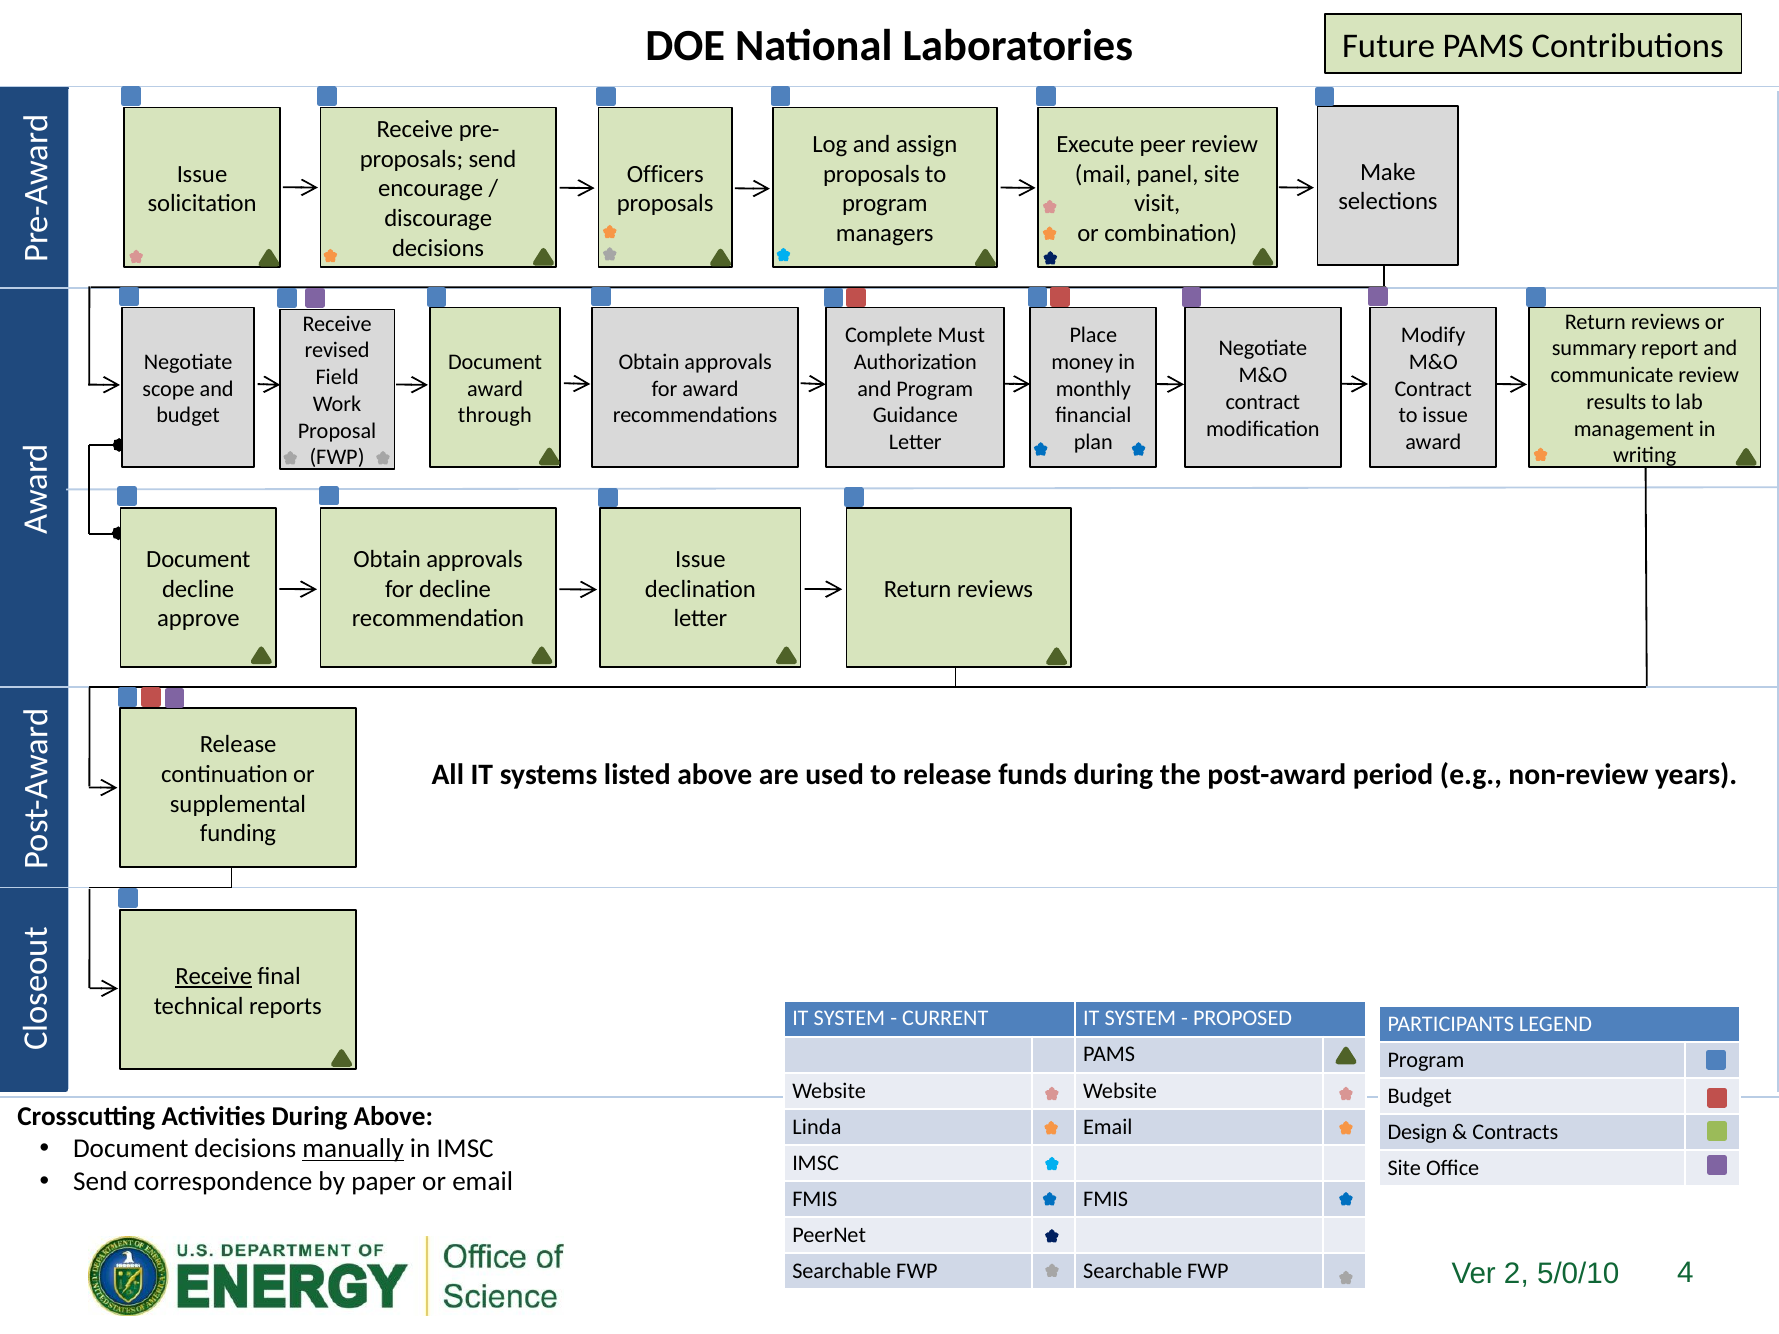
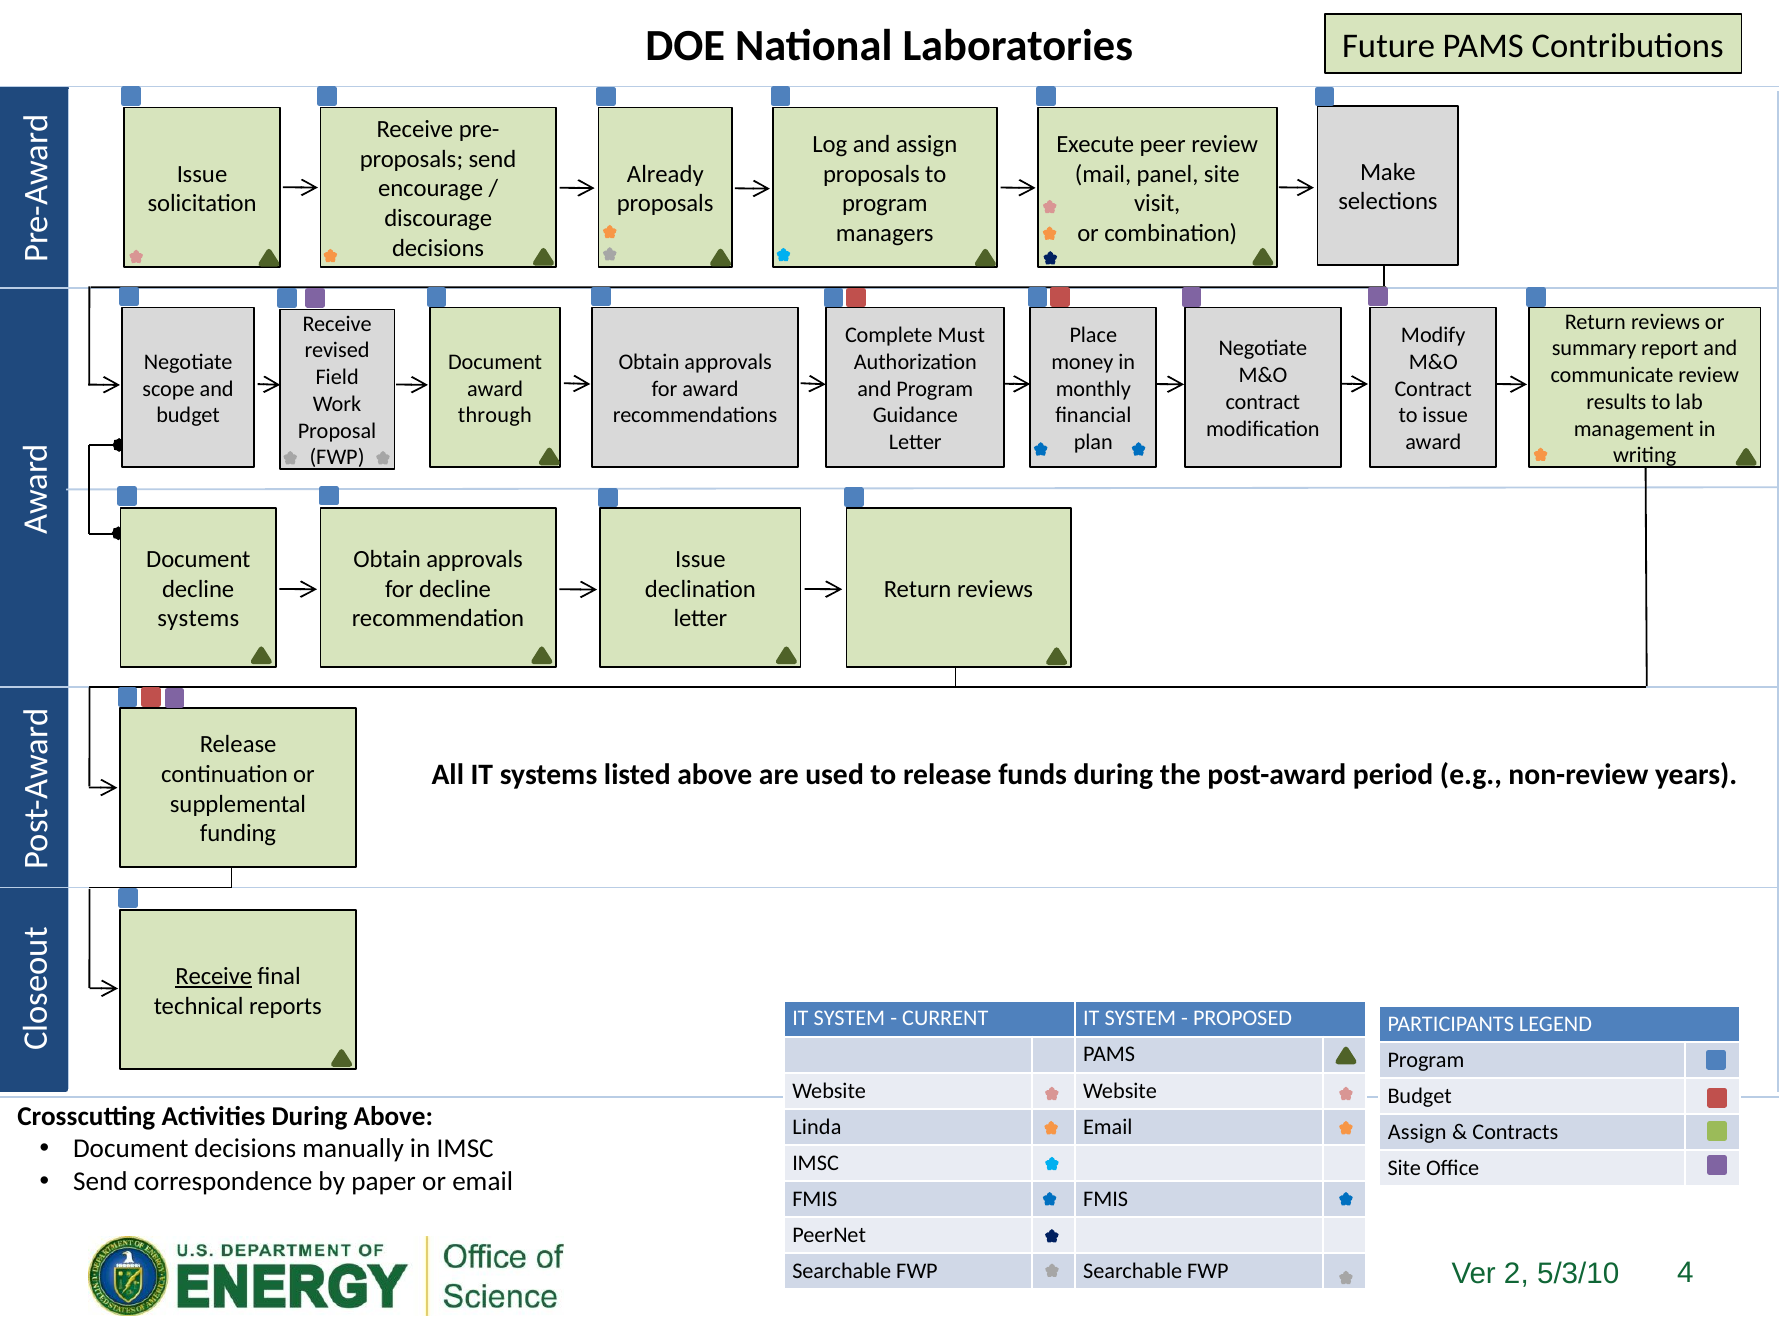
Officers: Officers -> Already
approve at (198, 619): approve -> systems
Design at (1417, 1132): Design -> Assign
manually underline: present -> none
5/0/10: 5/0/10 -> 5/3/10
